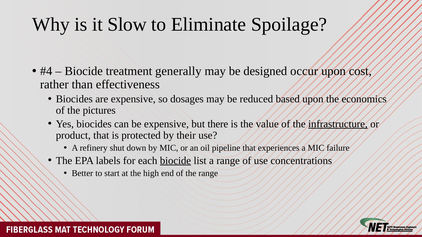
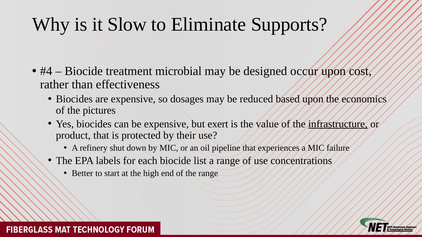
Spoilage: Spoilage -> Supports
generally: generally -> microbial
there: there -> exert
biocide at (175, 161) underline: present -> none
